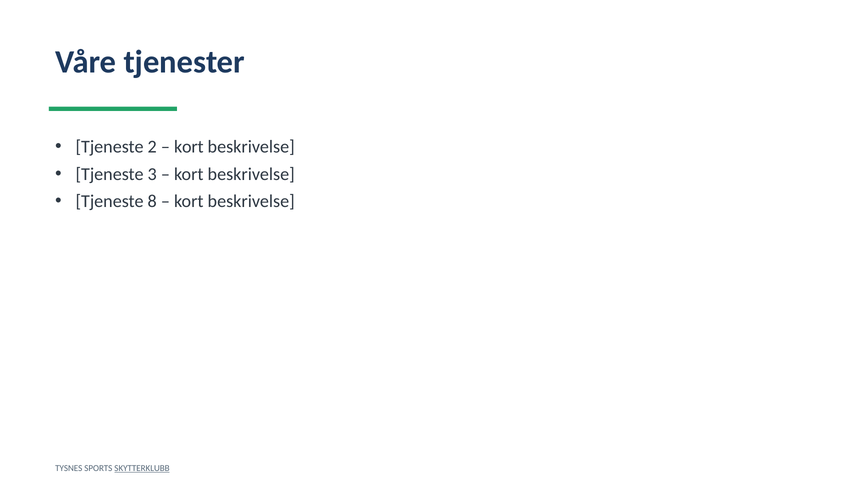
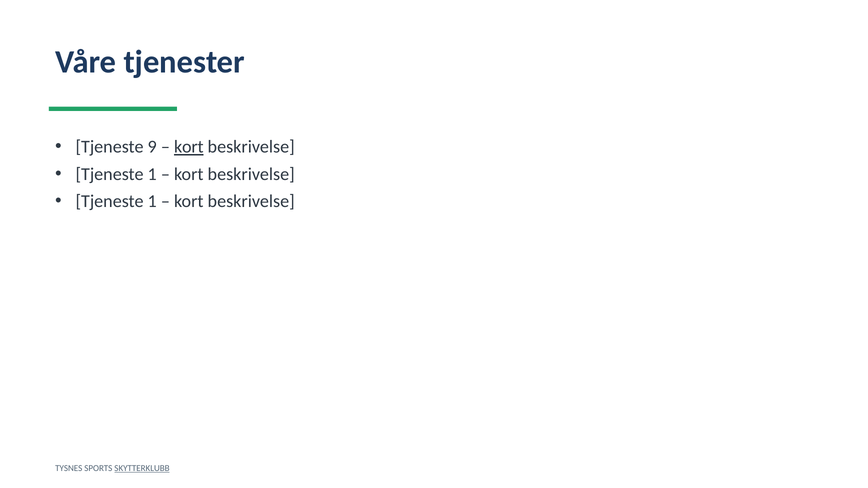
2: 2 -> 9
kort at (189, 147) underline: none -> present
3 at (152, 174): 3 -> 1
8 at (152, 201): 8 -> 1
